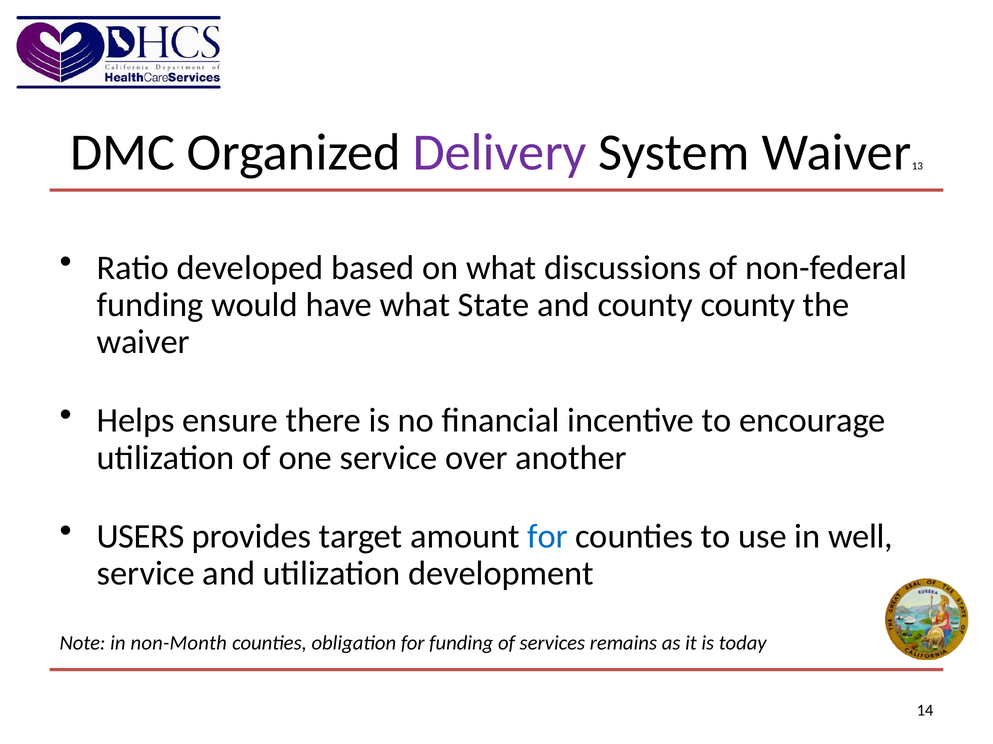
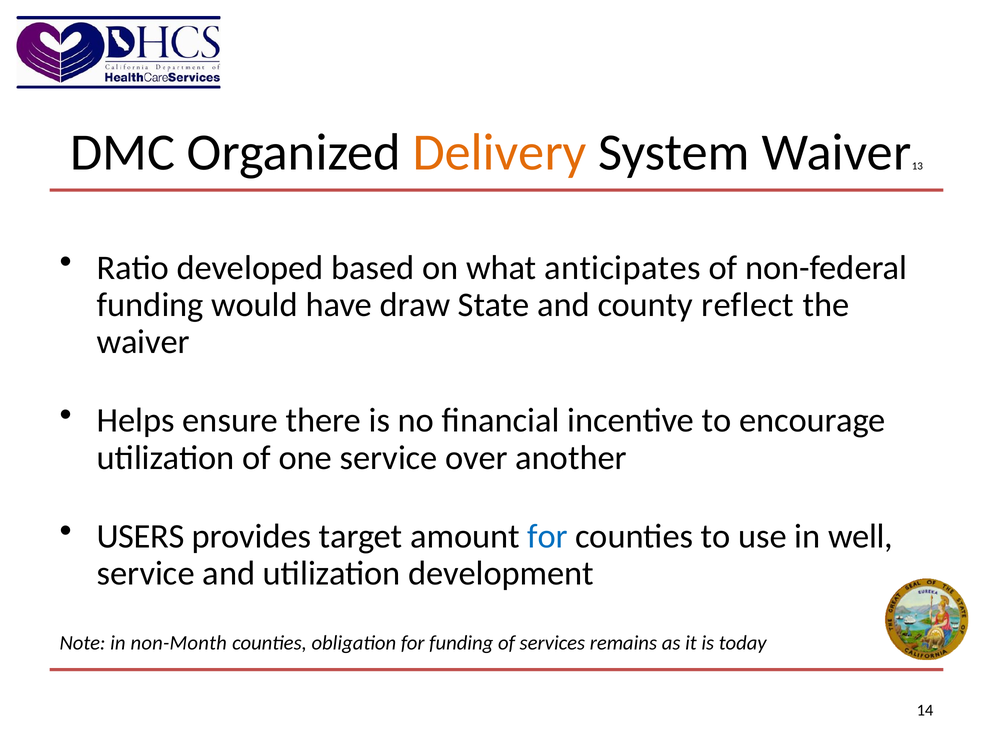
Delivery colour: purple -> orange
discussions: discussions -> anticipates
have what: what -> draw
county county: county -> reflect
